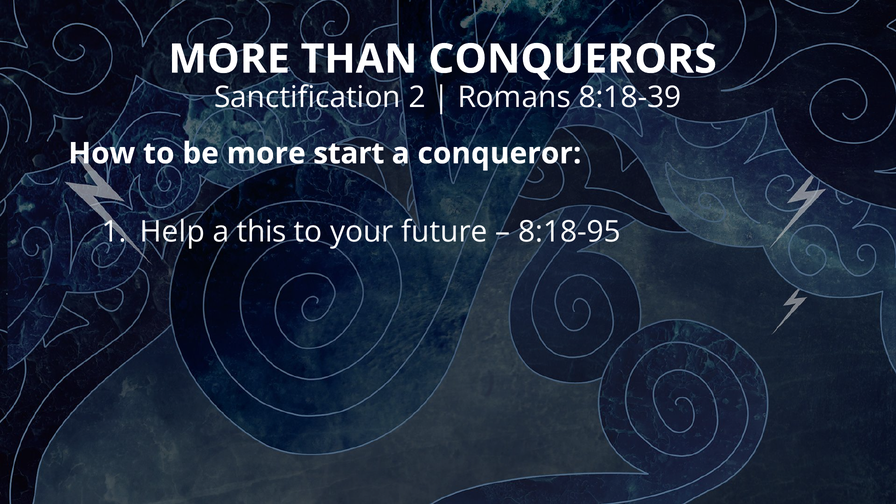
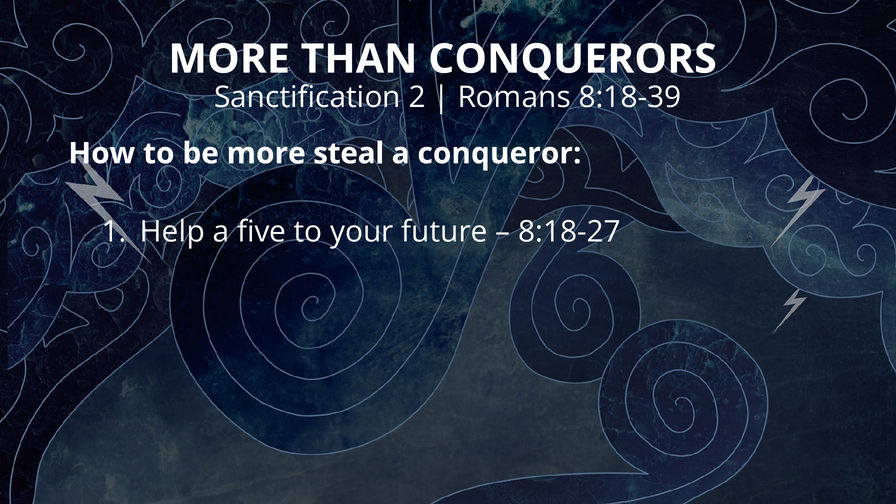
start: start -> steal
this: this -> five
8:18-95: 8:18-95 -> 8:18-27
